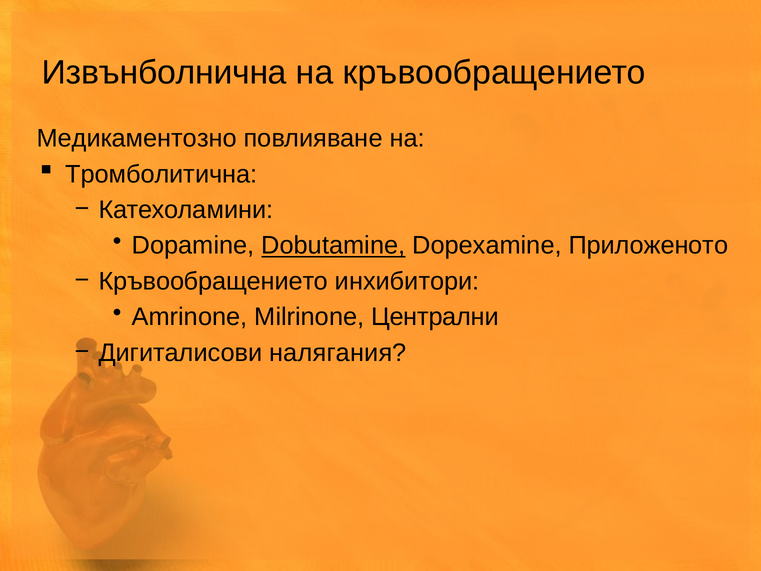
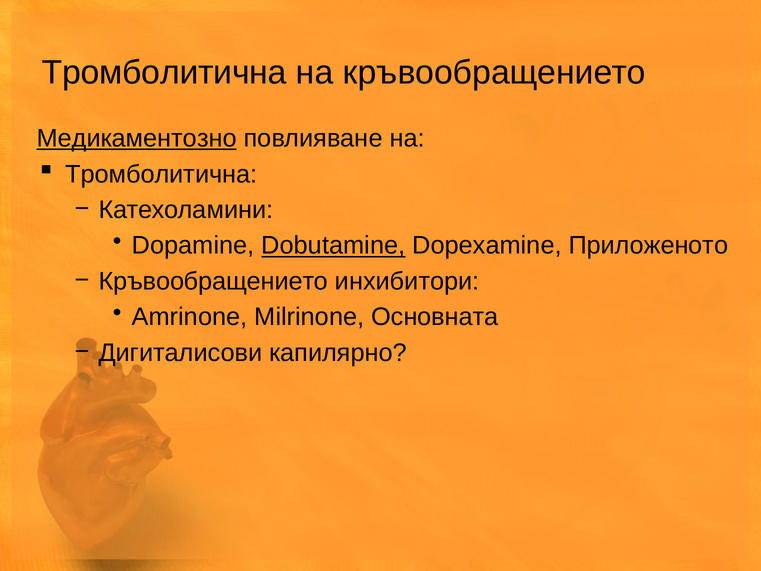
Извънболнична at (164, 73): Извънболнична -> Тромболитична
Медикаментозно underline: none -> present
Централни: Централни -> Основната
налягания: налягания -> капилярно
